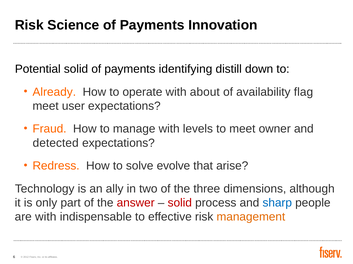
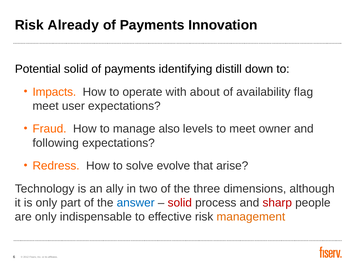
Science: Science -> Already
Already: Already -> Impacts
manage with: with -> also
detected: detected -> following
answer colour: red -> blue
sharp colour: blue -> red
are with: with -> only
